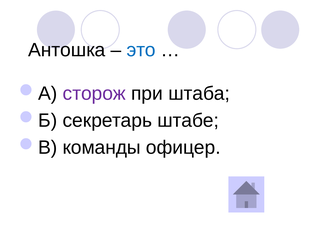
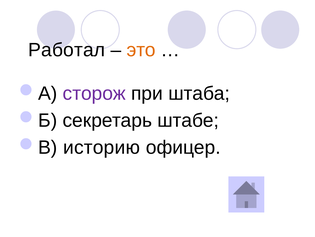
Антошка: Антошка -> Работал
это colour: blue -> orange
команды: команды -> историю
